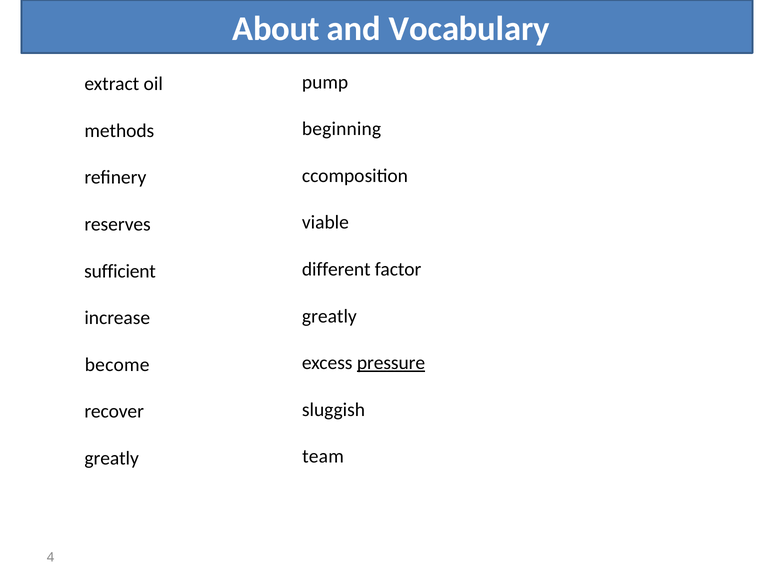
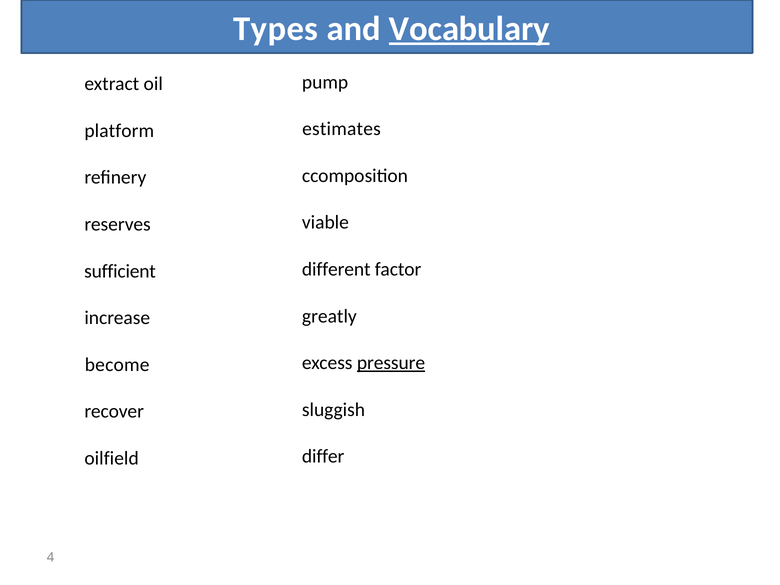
About: About -> Types
Vocabulary underline: none -> present
beginning: beginning -> estimates
methods: methods -> platform
team: team -> differ
greatly at (112, 458): greatly -> oilfield
